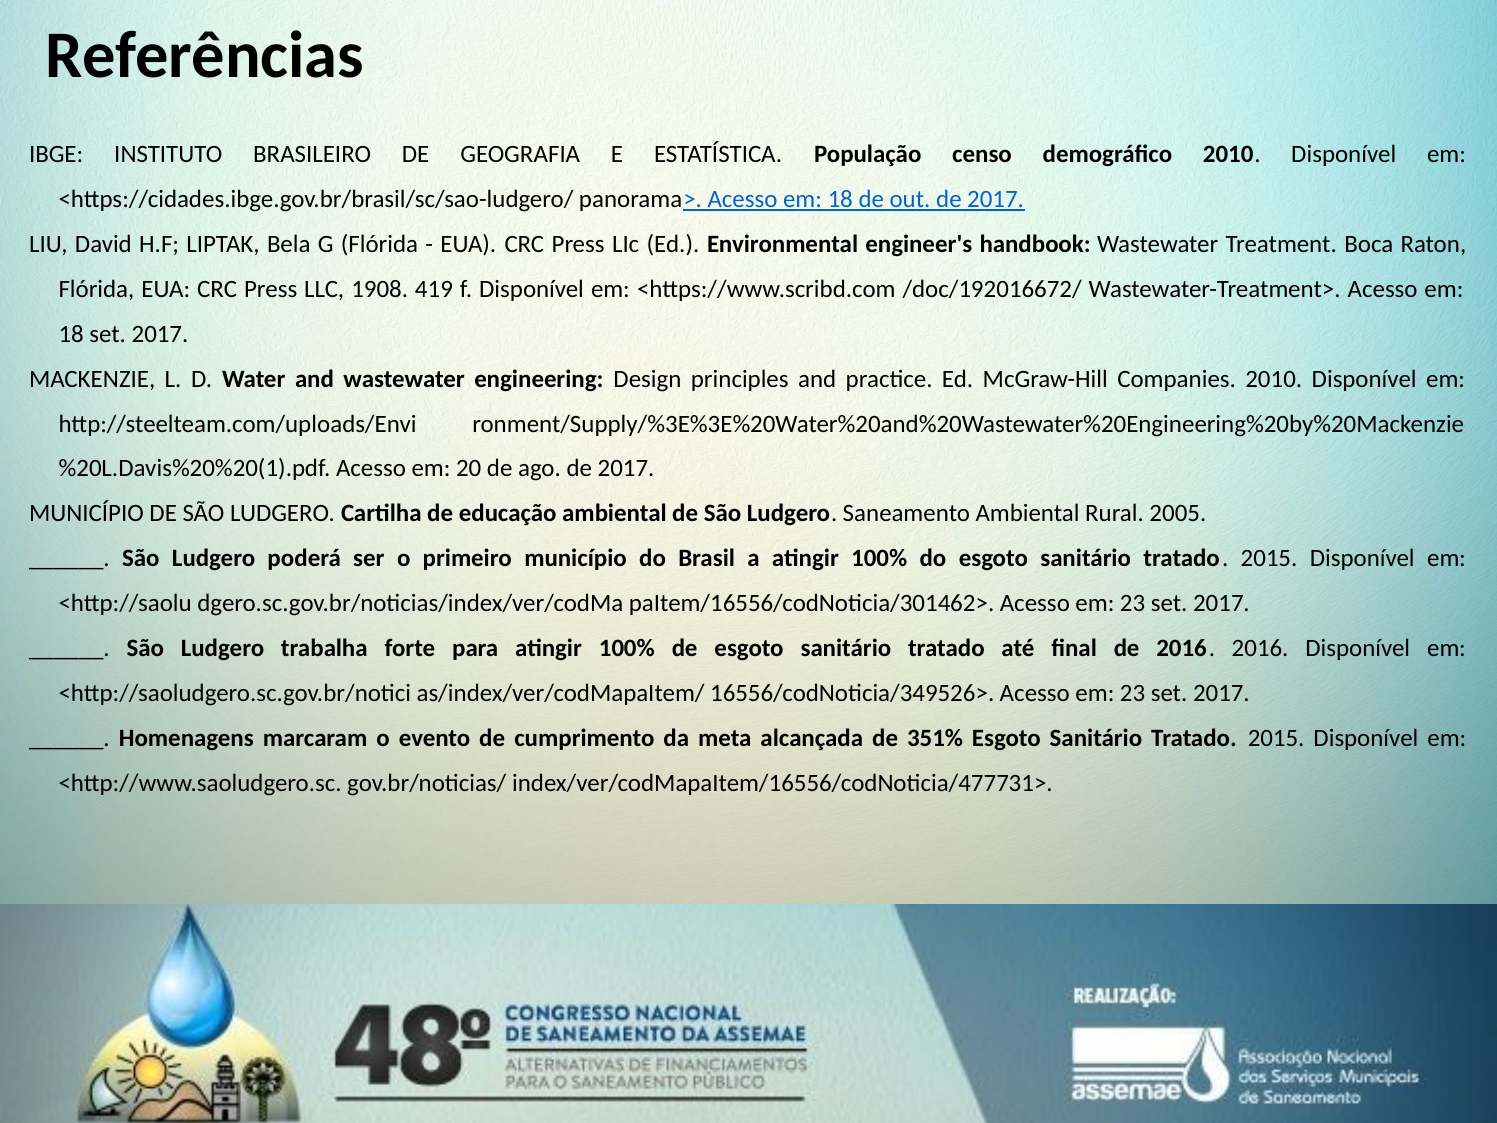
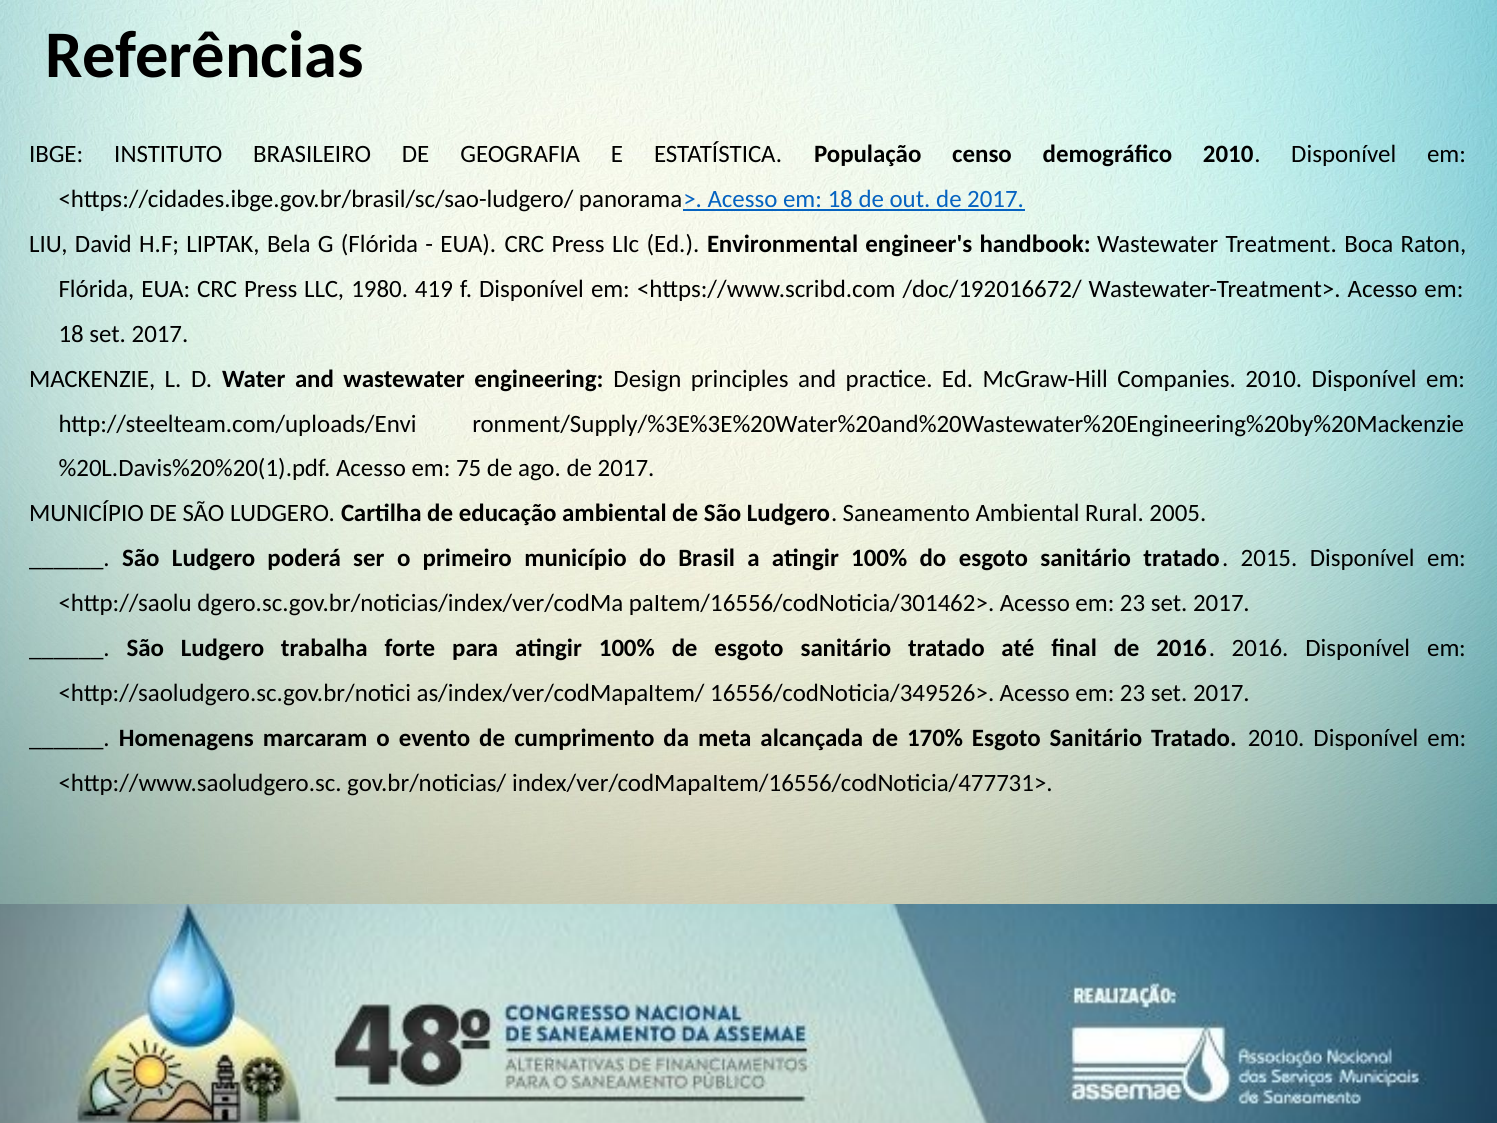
1908: 1908 -> 1980
20: 20 -> 75
351%: 351% -> 170%
2015 at (1276, 738): 2015 -> 2010
